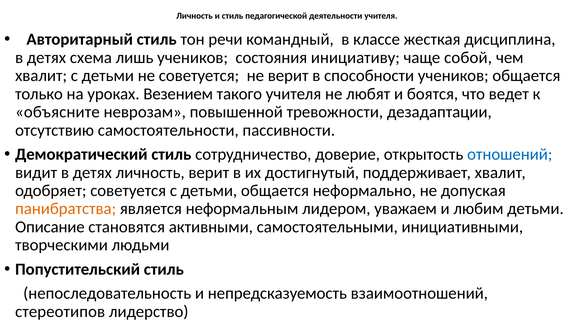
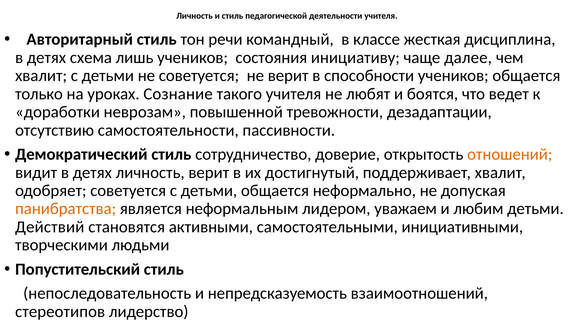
собой: собой -> далее
Везением: Везением -> Сознание
объясните: объясните -> доработки
отношений colour: blue -> orange
Описание: Описание -> Действий
